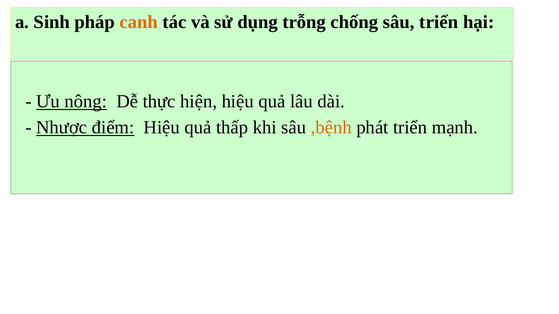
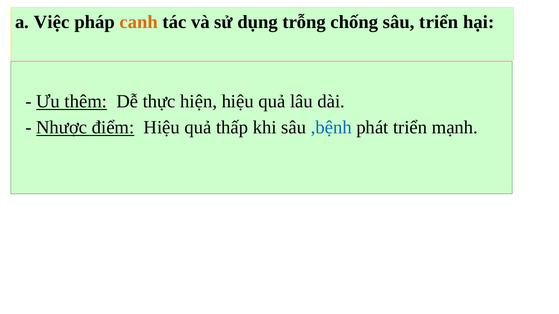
Sinh: Sinh -> Việc
nông: nông -> thêm
,bệnh colour: orange -> blue
